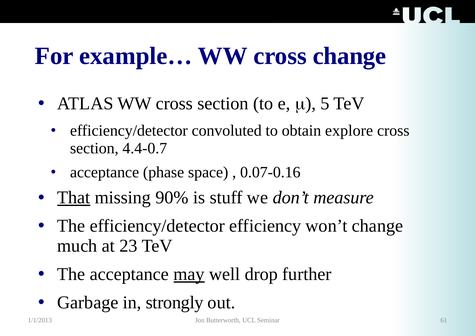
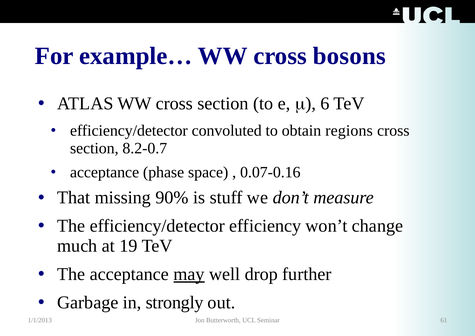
cross change: change -> bosons
5: 5 -> 6
explore: explore -> regions
4.4-0.7: 4.4-0.7 -> 8.2-0.7
That underline: present -> none
23: 23 -> 19
